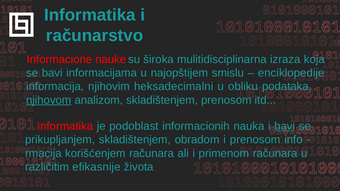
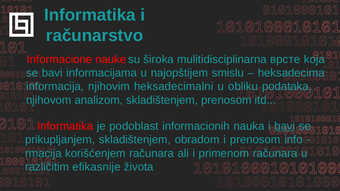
izraza: izraza -> врсте
enciklopedije: enciklopedije -> heksadecima
njihovom underline: present -> none
